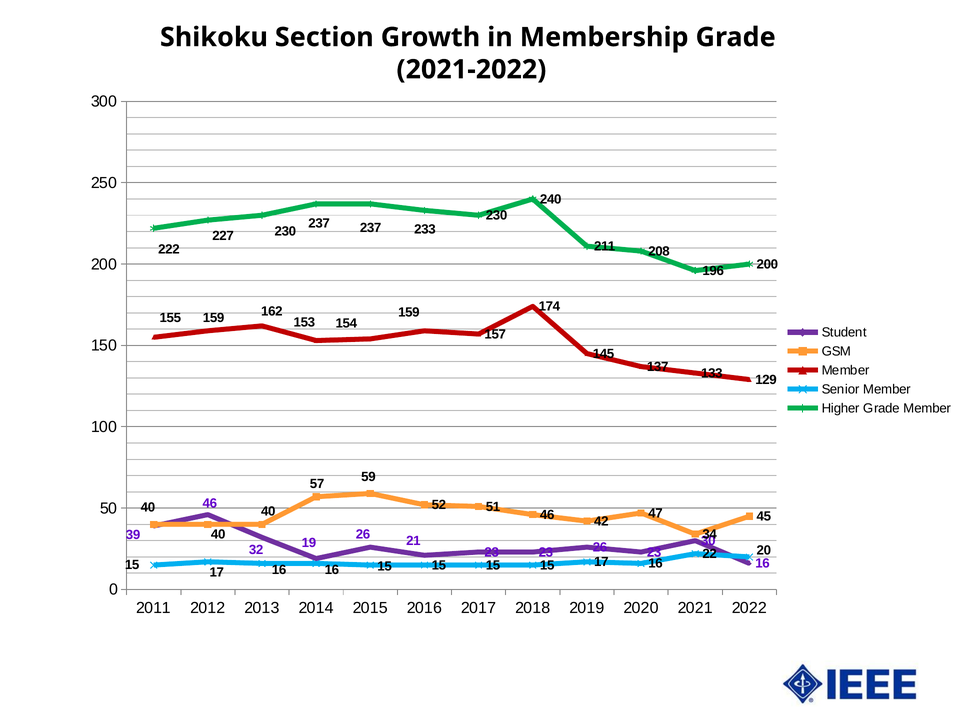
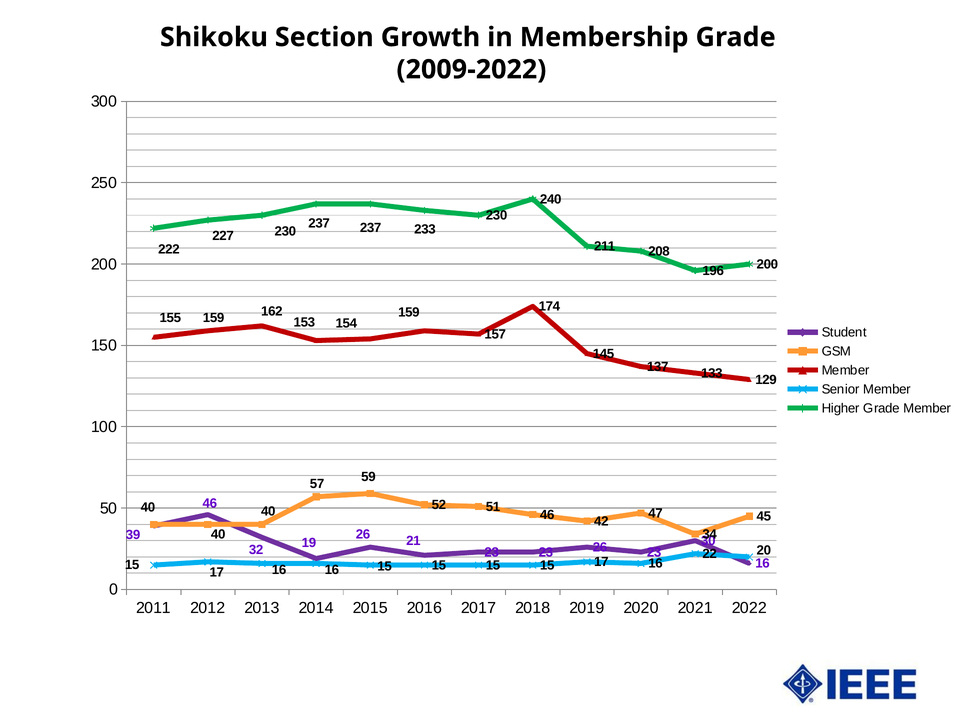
2021-2022: 2021-2022 -> 2009-2022
